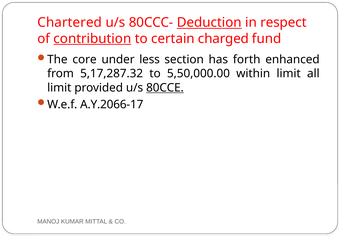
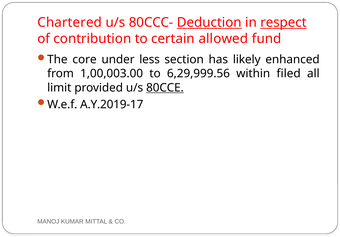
respect underline: none -> present
contribution underline: present -> none
charged: charged -> allowed
forth: forth -> likely
5,17,287.32: 5,17,287.32 -> 1,00,003.00
5,50,000.00: 5,50,000.00 -> 6,29,999.56
within limit: limit -> filed
A.Y.2066-17: A.Y.2066-17 -> A.Y.2019-17
